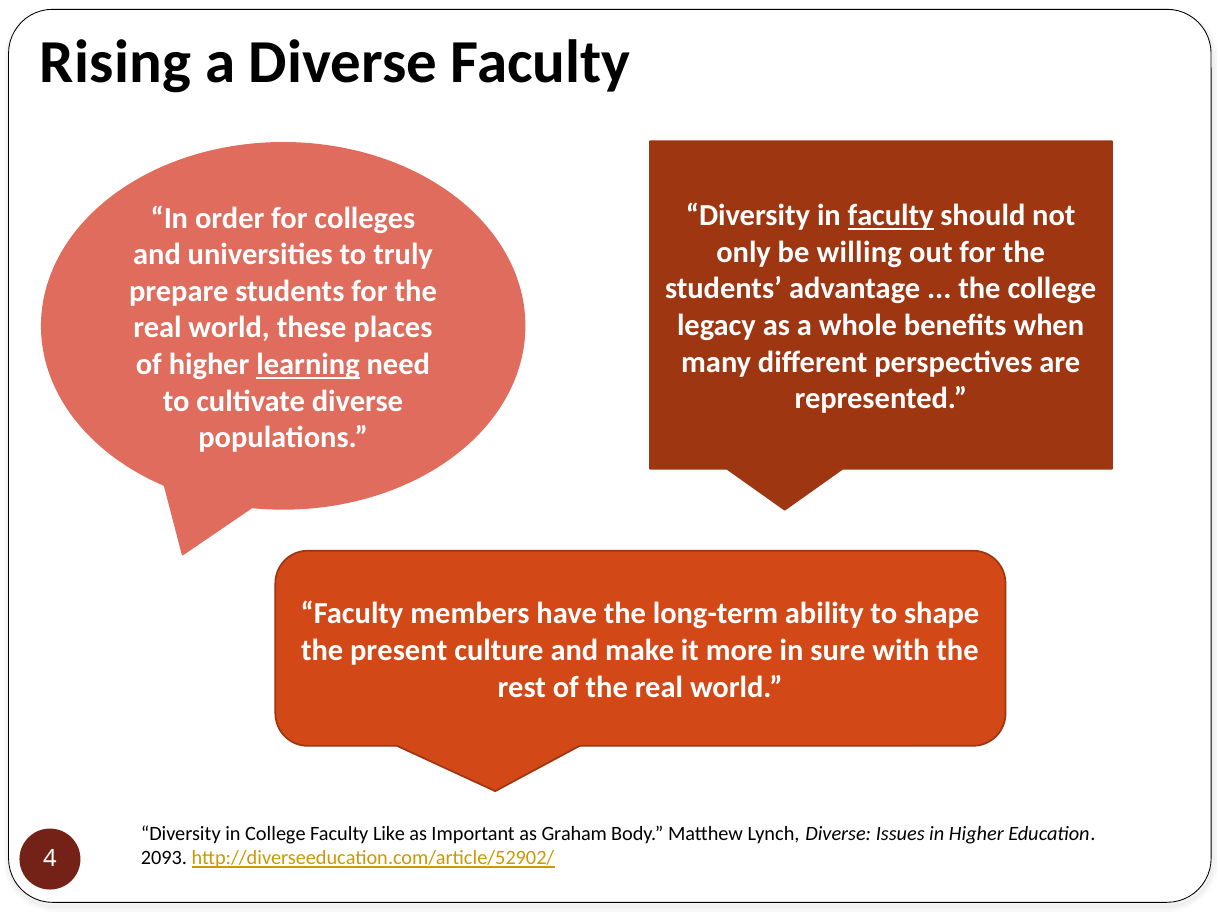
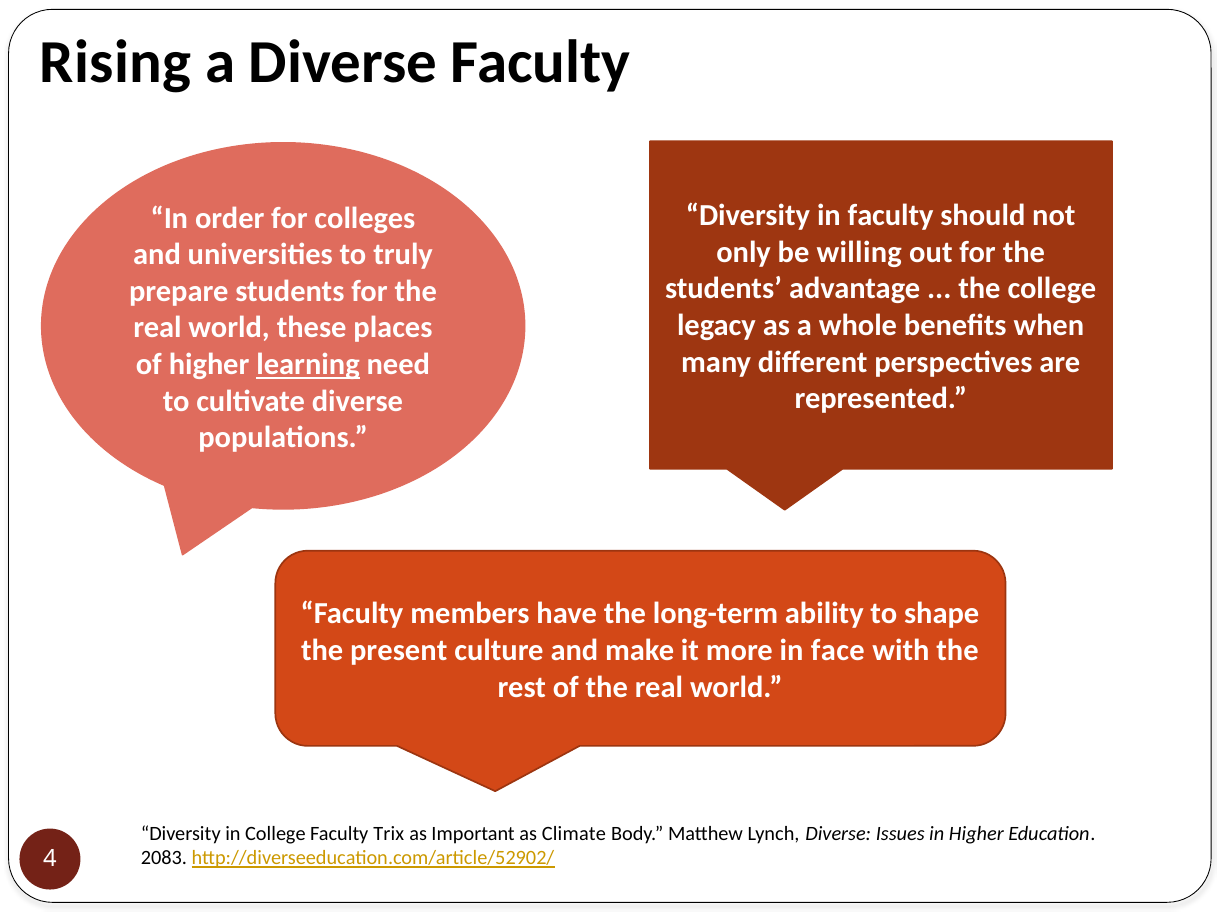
faculty at (891, 216) underline: present -> none
sure: sure -> face
Like: Like -> Trix
Graham: Graham -> Climate
2093: 2093 -> 2083
